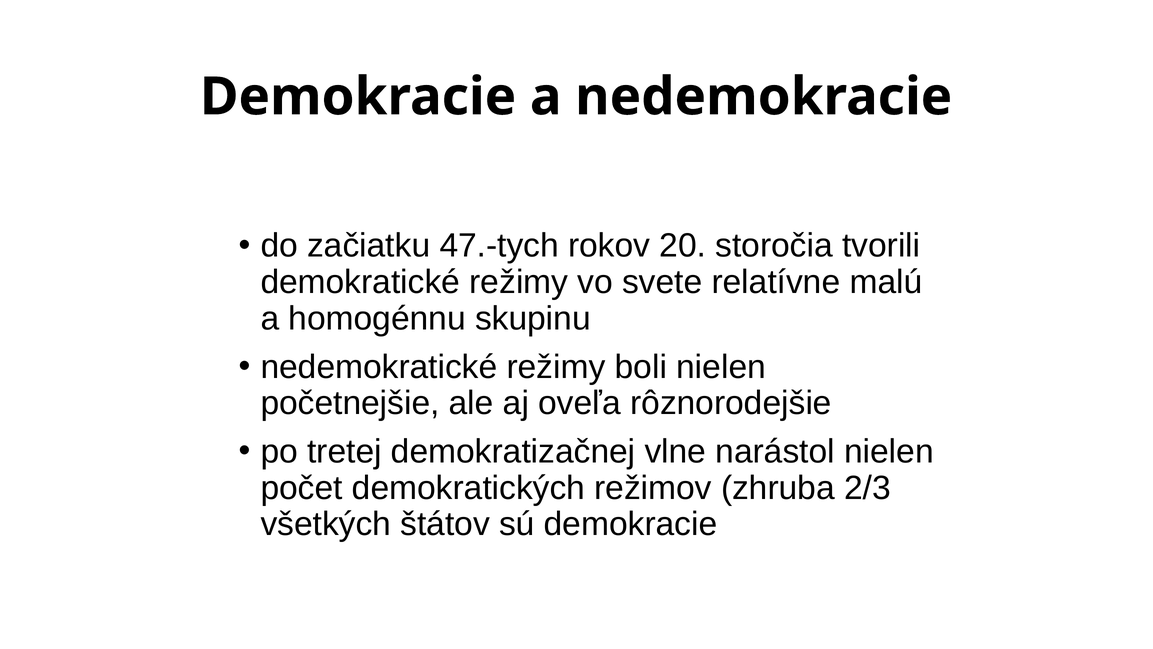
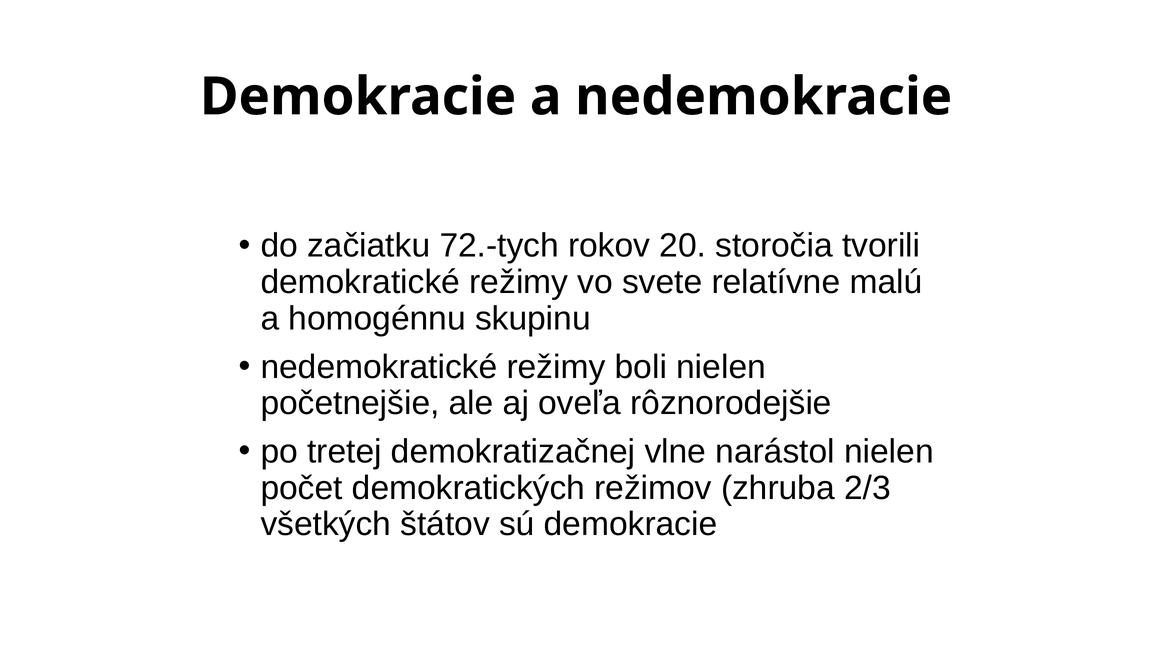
47.-tych: 47.-tych -> 72.-tych
